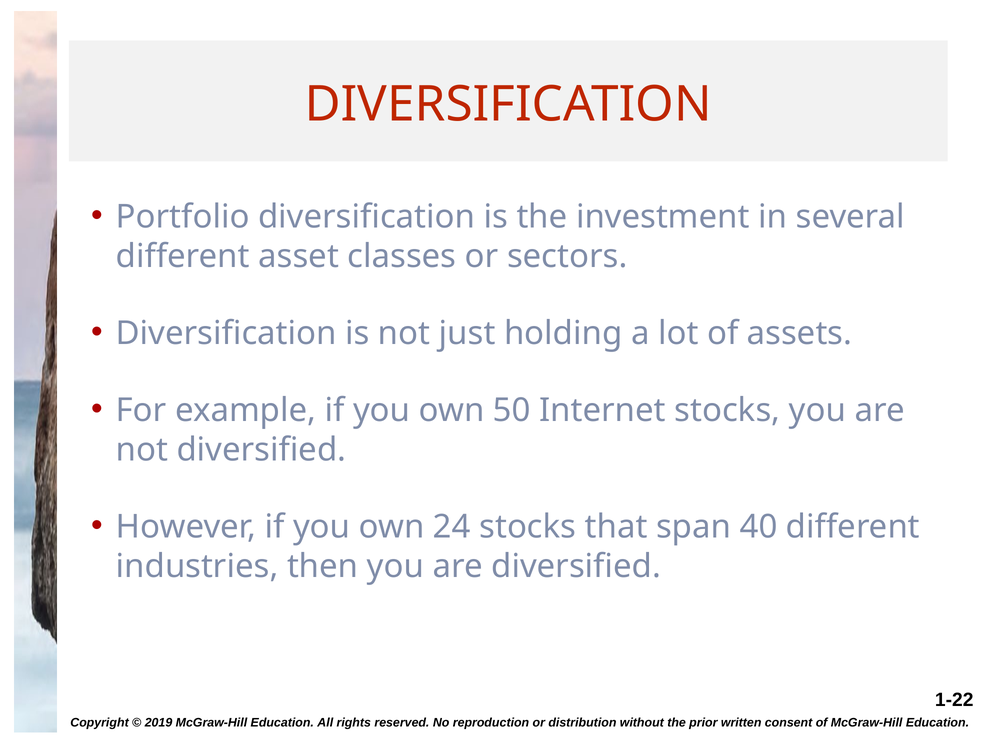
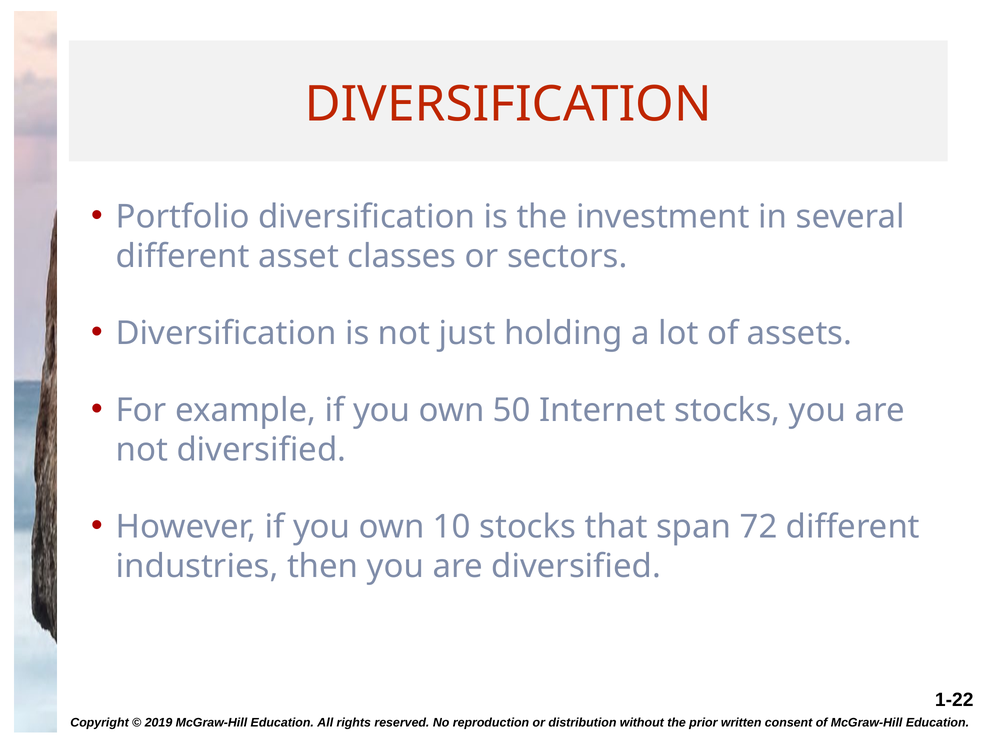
24: 24 -> 10
40: 40 -> 72
